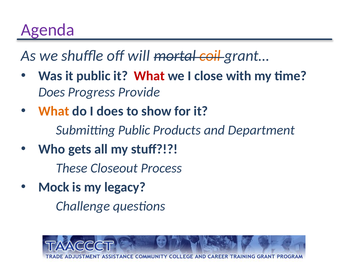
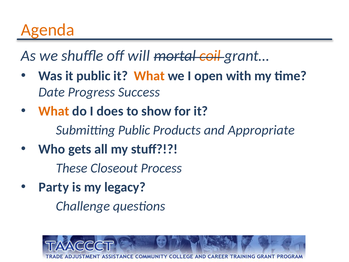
Agenda colour: purple -> orange
What at (149, 76) colour: red -> orange
close: close -> open
Does at (52, 92): Does -> Date
Provide: Provide -> Success
Department: Department -> Appropriate
Mock: Mock -> Party
